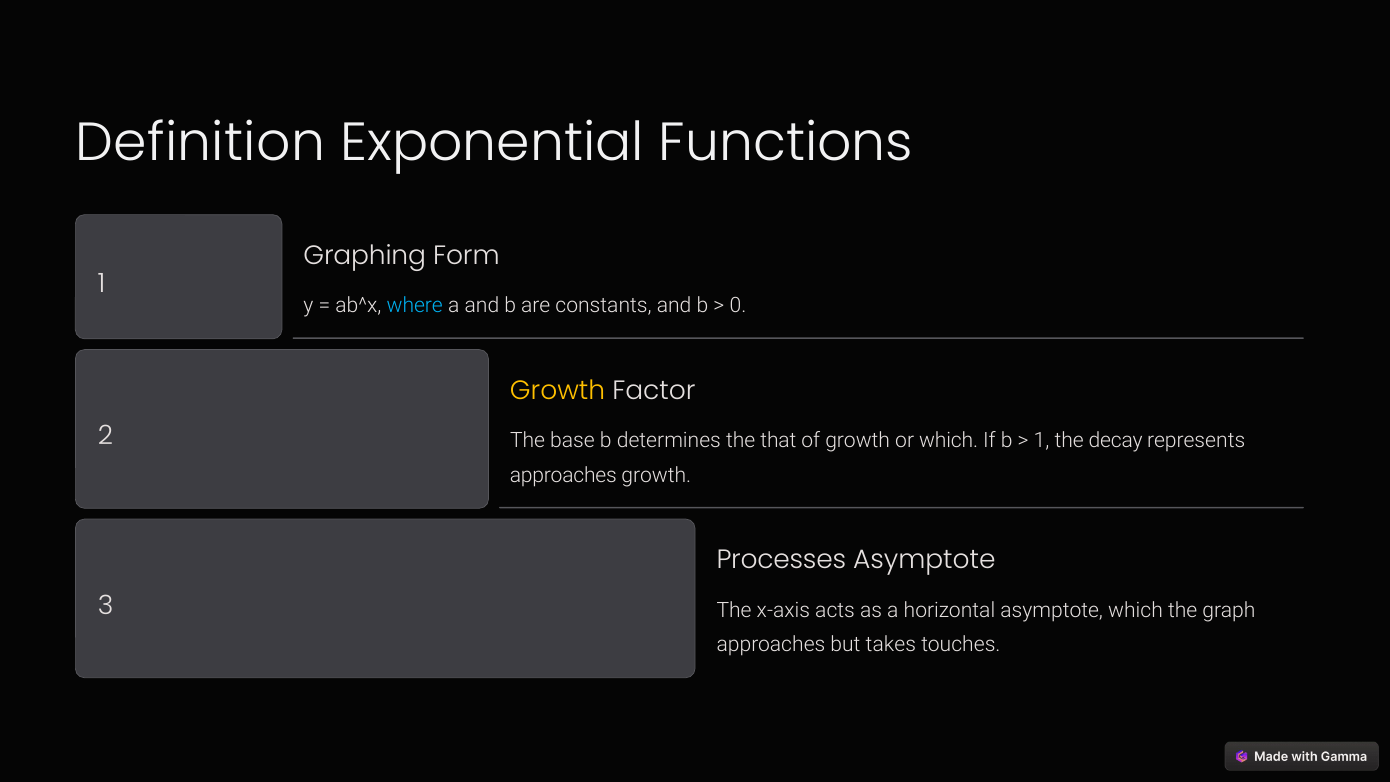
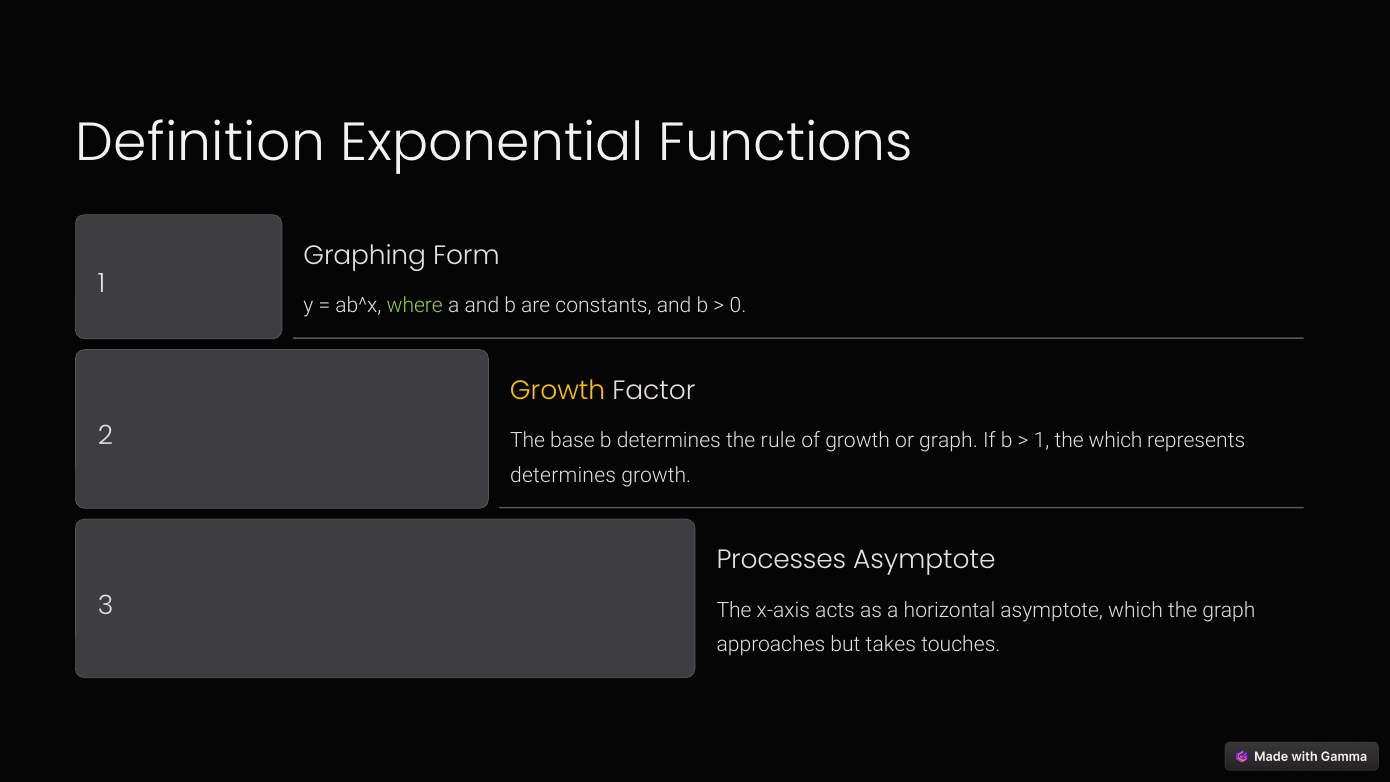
where colour: light blue -> light green
that: that -> rule
or which: which -> graph
the decay: decay -> which
approaches at (563, 475): approaches -> determines
